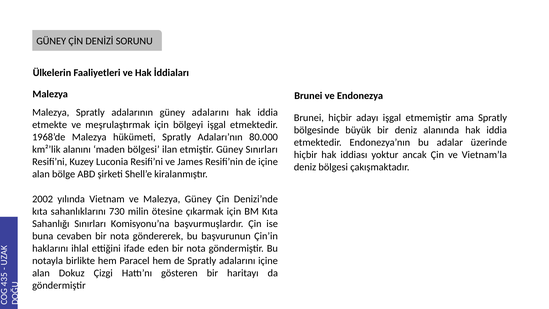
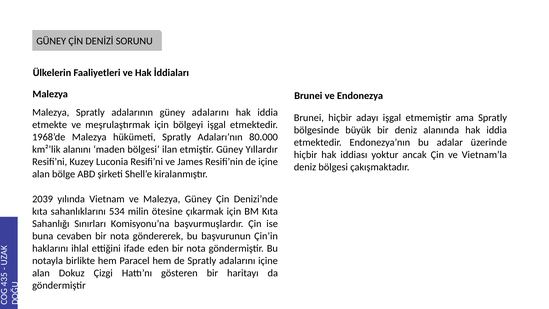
Güney Sınırları: Sınırları -> Yıllardır
2002: 2002 -> 2039
730: 730 -> 534
